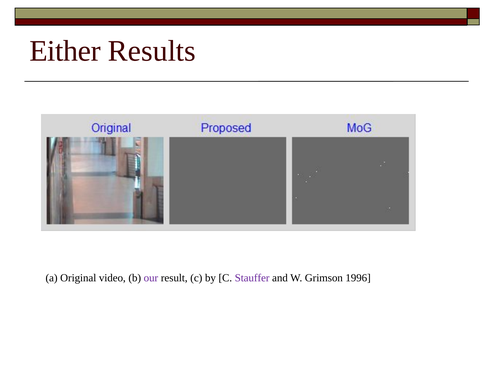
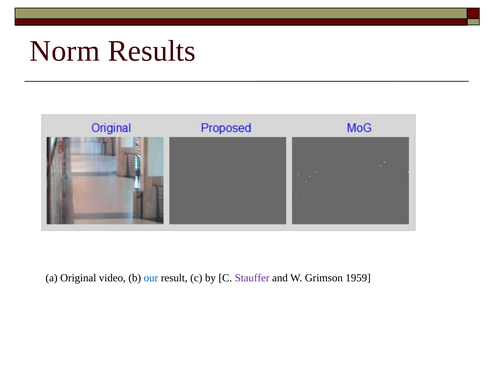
Either: Either -> Norm
our colour: purple -> blue
1996: 1996 -> 1959
